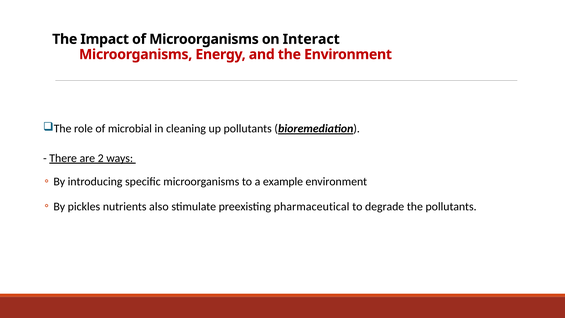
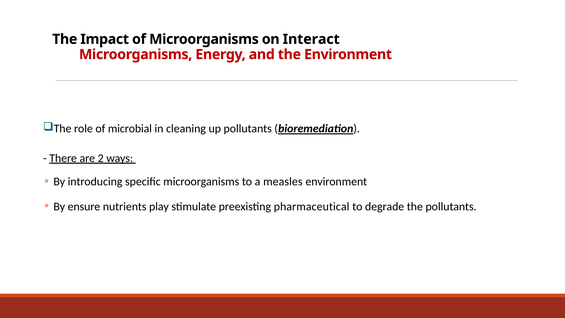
example: example -> measles
pickles: pickles -> ensure
also: also -> play
